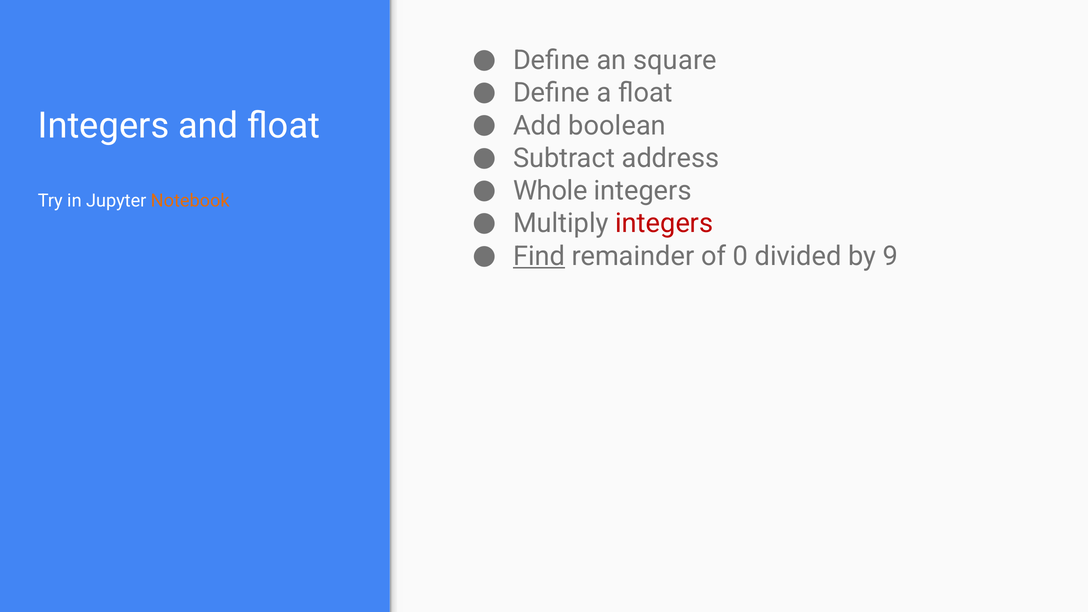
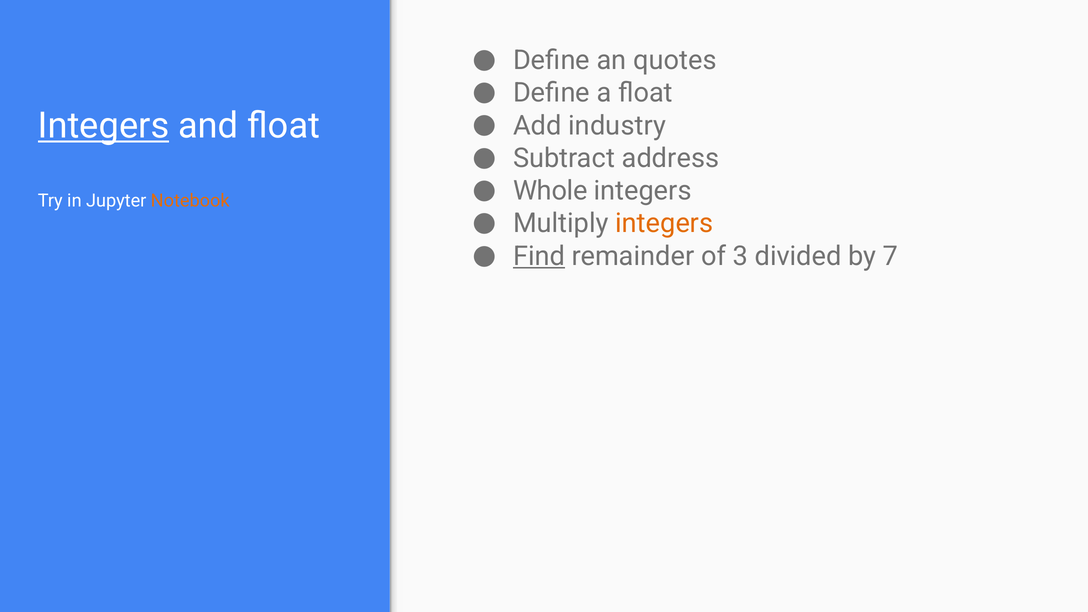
square: square -> quotes
Integers at (104, 126) underline: none -> present
boolean: boolean -> industry
integers at (664, 224) colour: red -> orange
0: 0 -> 3
9: 9 -> 7
